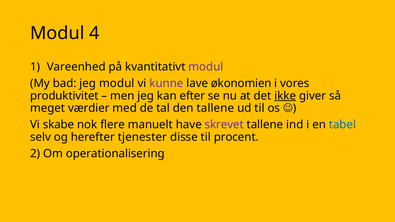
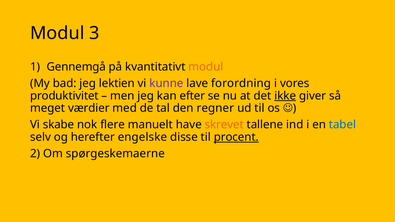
4: 4 -> 3
Vareenhed: Vareenhed -> Gennemgå
modul at (206, 67) colour: purple -> orange
jeg modul: modul -> lektien
økonomien: økonomien -> forordning
den tallene: tallene -> regner
skrevet colour: purple -> orange
tjenester: tjenester -> engelske
procent underline: none -> present
operationalisering: operationalisering -> spørgeskemaerne
